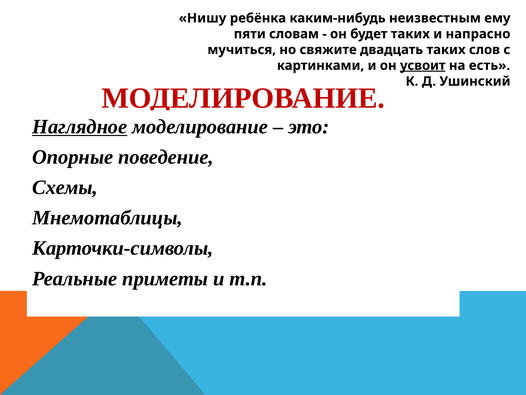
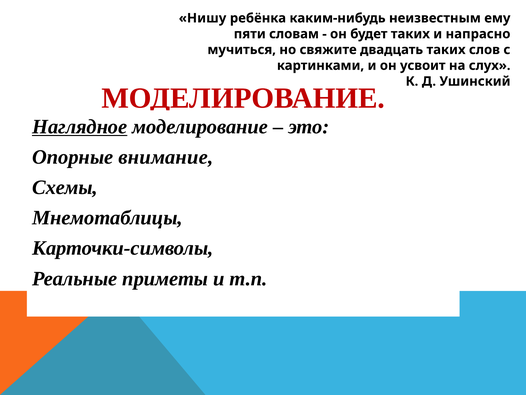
усвоит underline: present -> none
есть: есть -> слух
поведение: поведение -> внимание
